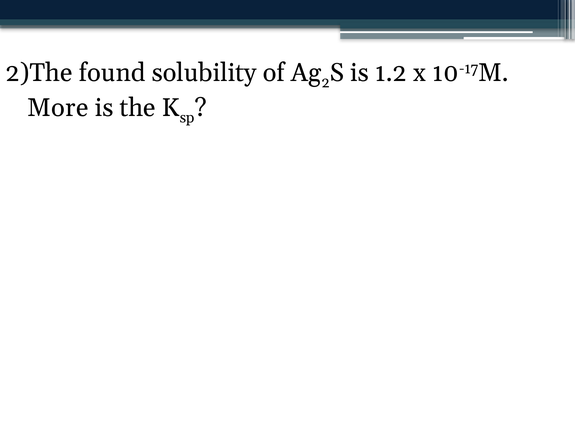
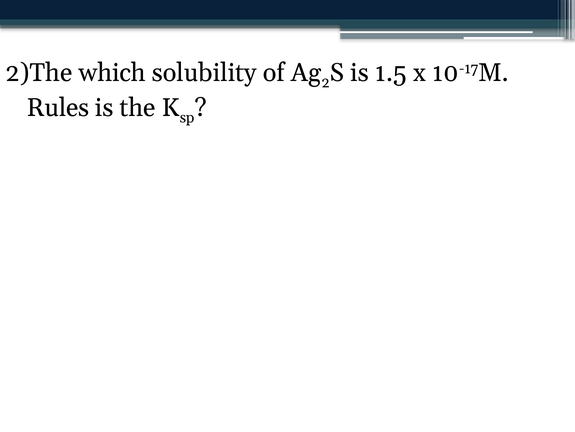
found: found -> which
1.2: 1.2 -> 1.5
More: More -> Rules
